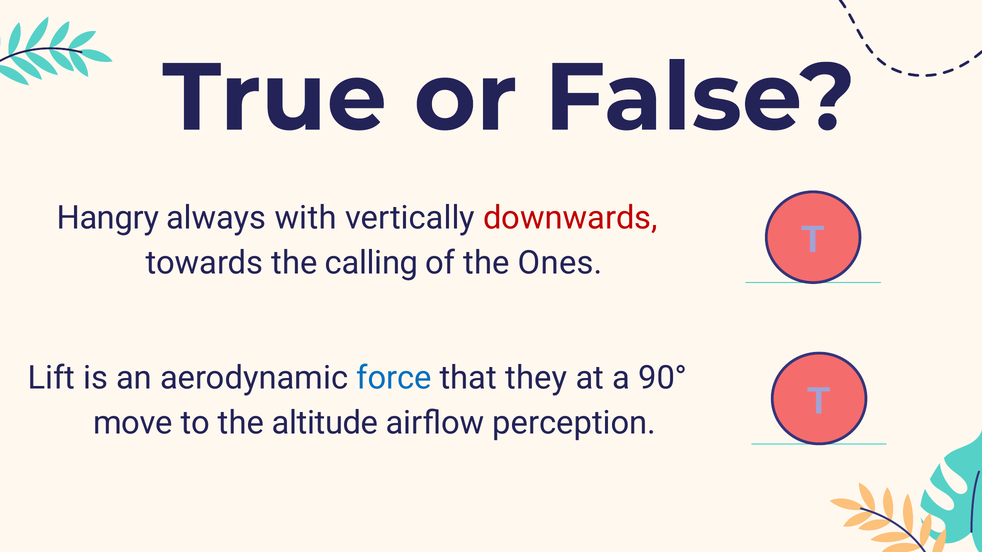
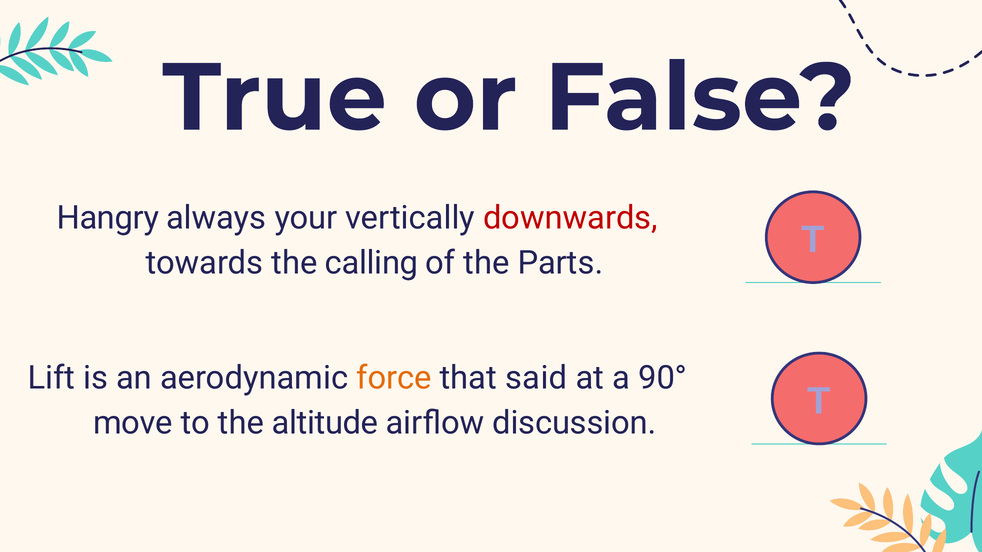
with: with -> your
Ones: Ones -> Parts
force colour: blue -> orange
they: they -> said
perception: perception -> discussion
